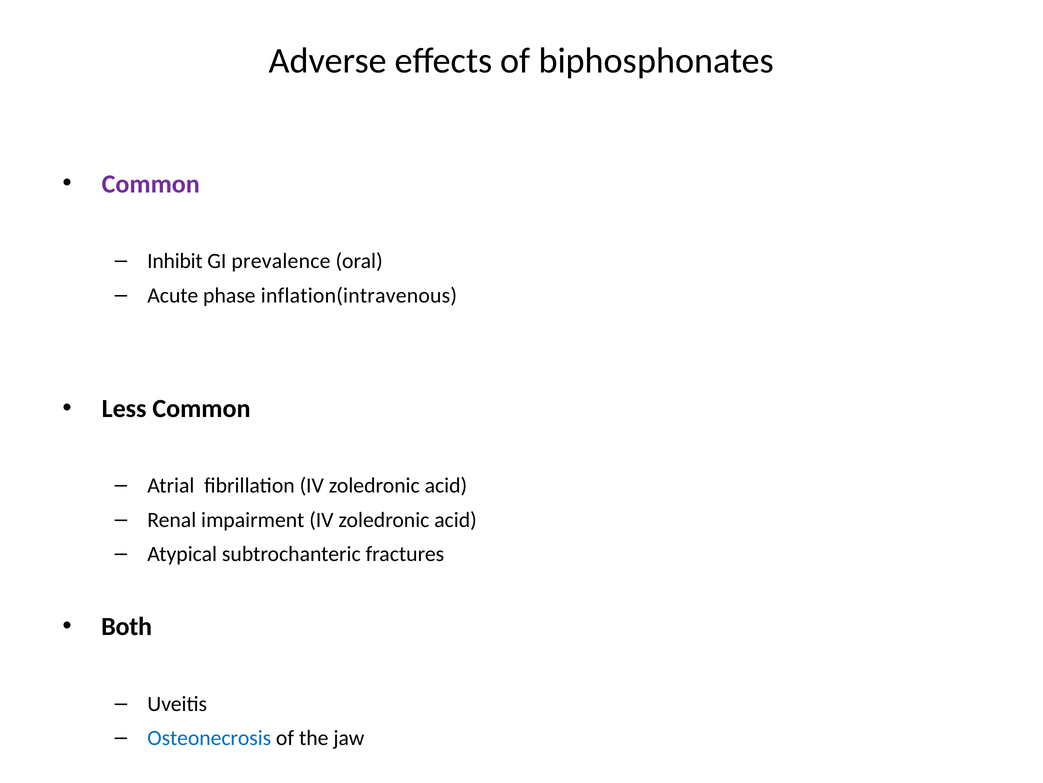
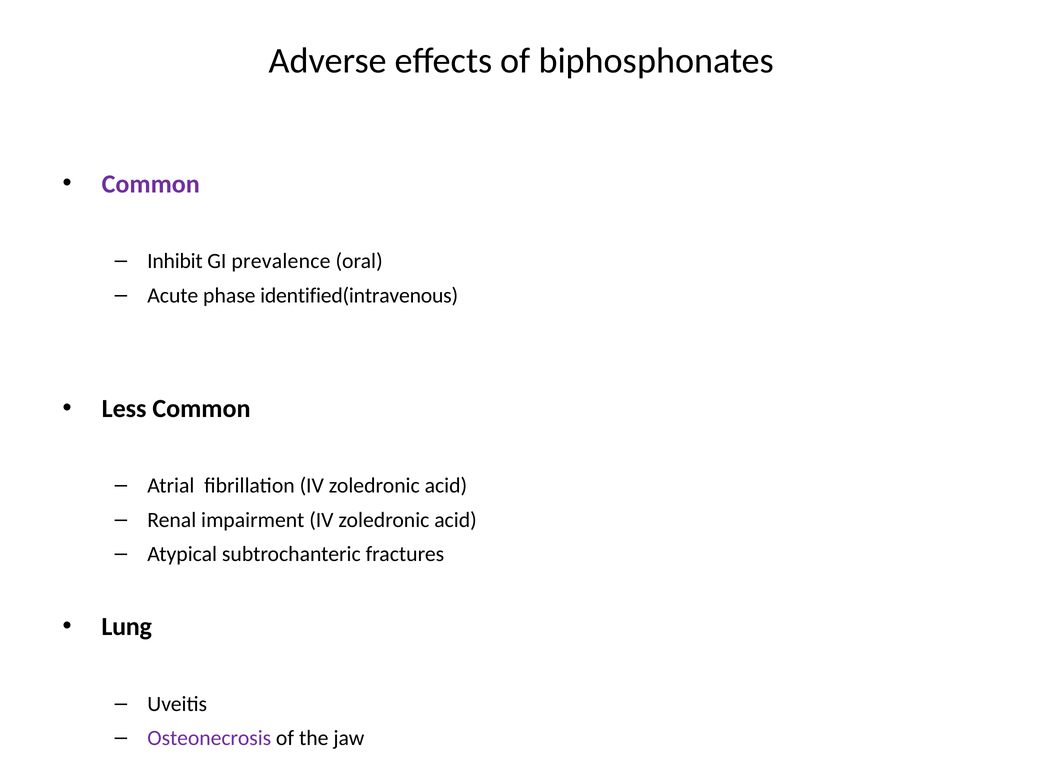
inflation(intravenous: inflation(intravenous -> identified(intravenous
Both: Both -> Lung
Osteonecrosis colour: blue -> purple
